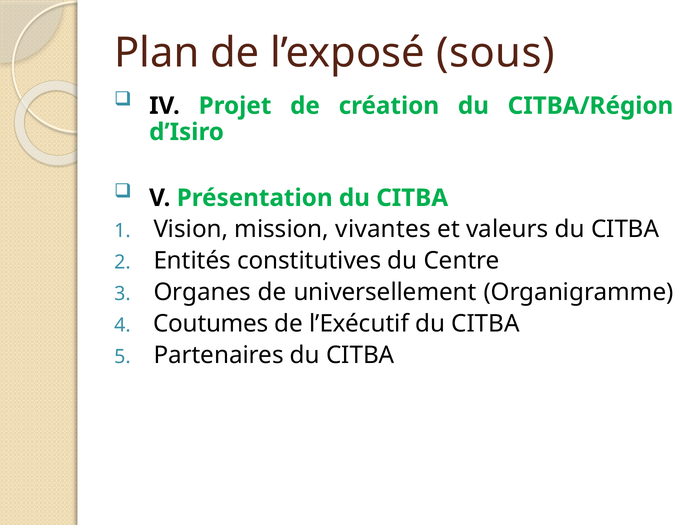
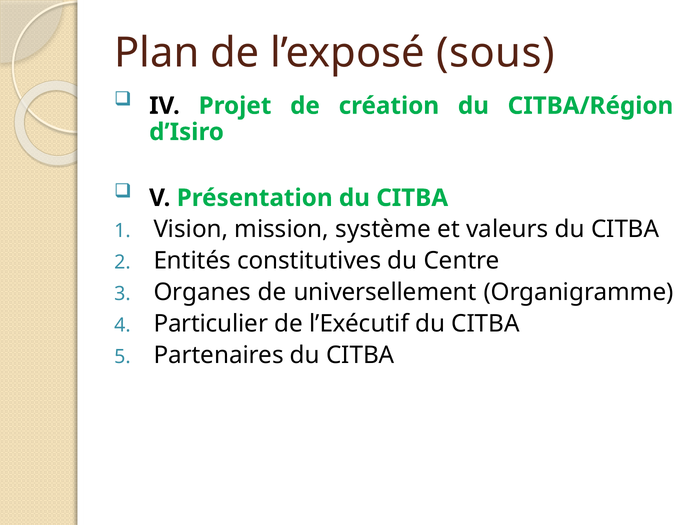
vivantes: vivantes -> système
Coutumes: Coutumes -> Particulier
